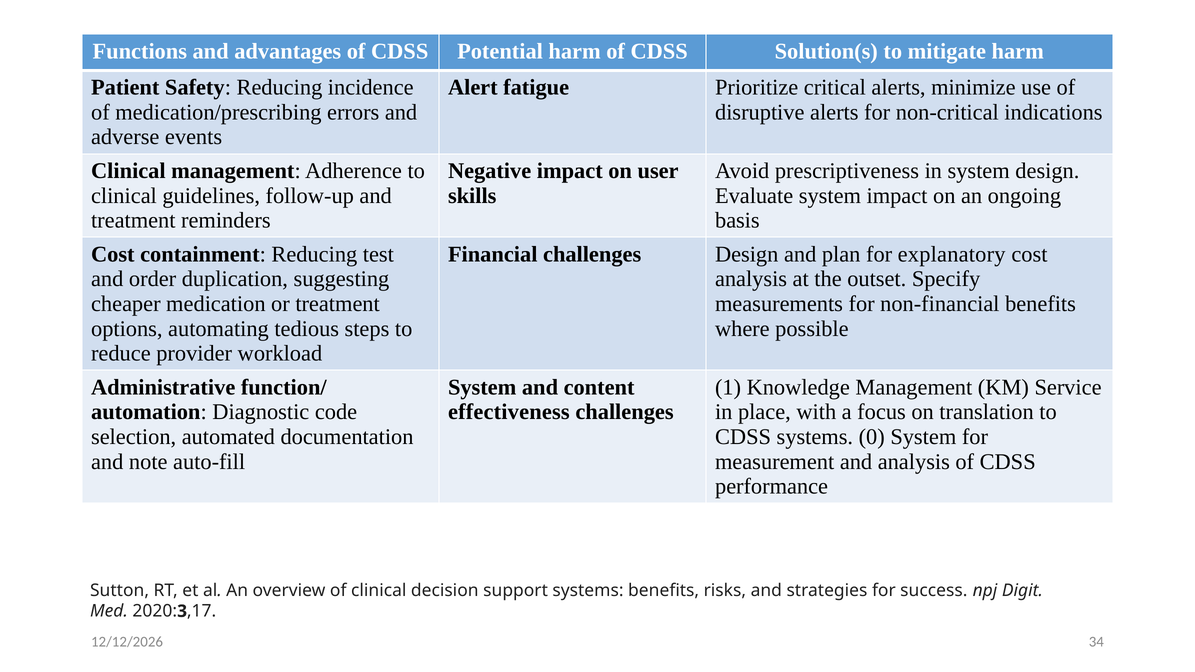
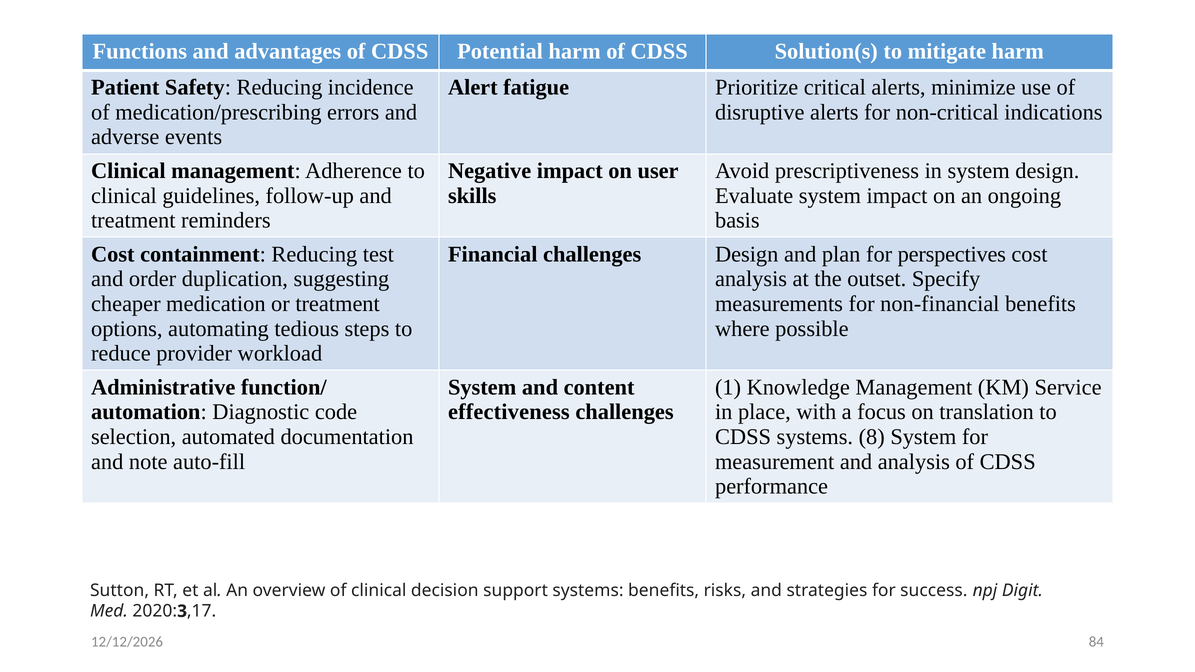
explanatory: explanatory -> perspectives
0: 0 -> 8
34: 34 -> 84
